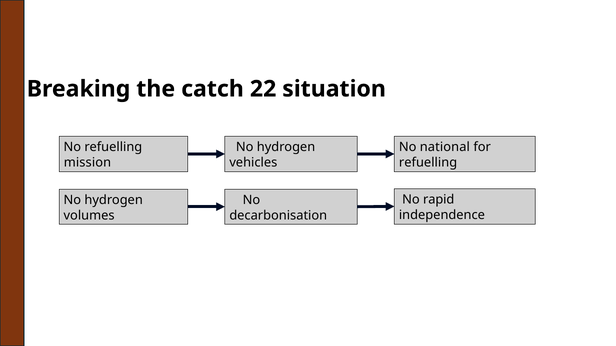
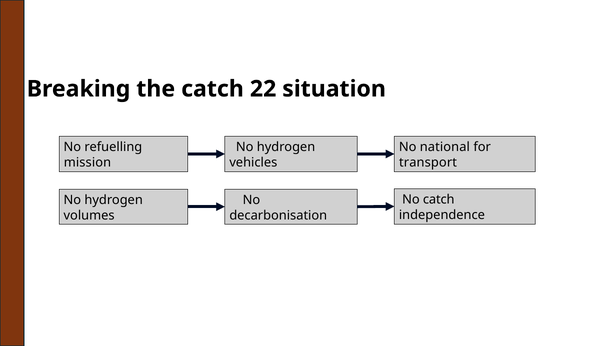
refuelling at (428, 163): refuelling -> transport
No rapid: rapid -> catch
